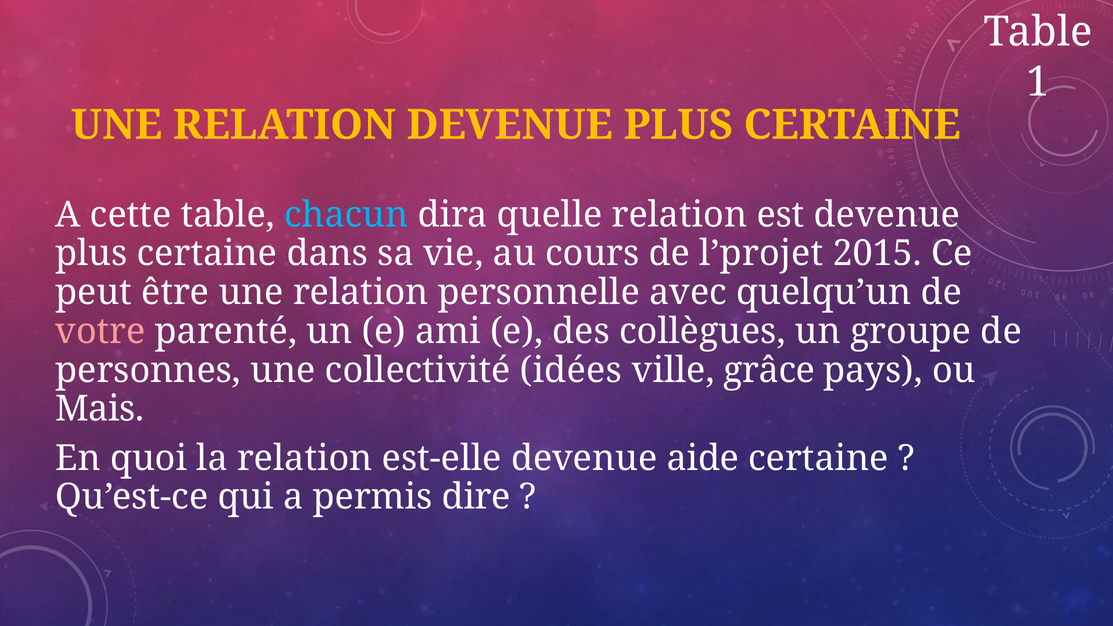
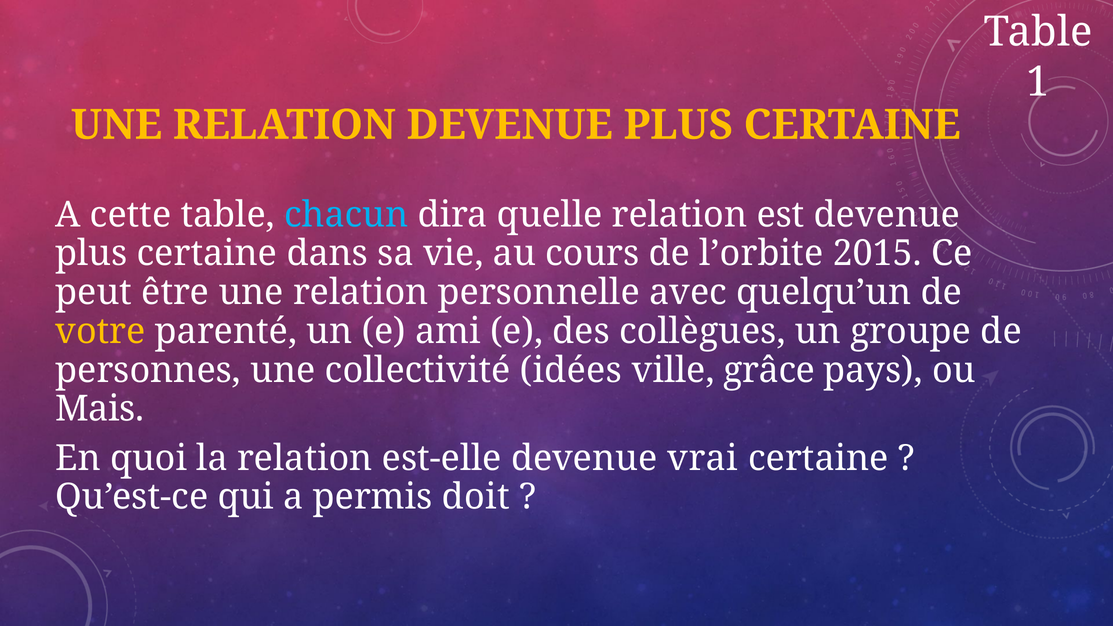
l’projet: l’projet -> l’orbite
votre colour: pink -> yellow
aide: aide -> vrai
dire: dire -> doit
